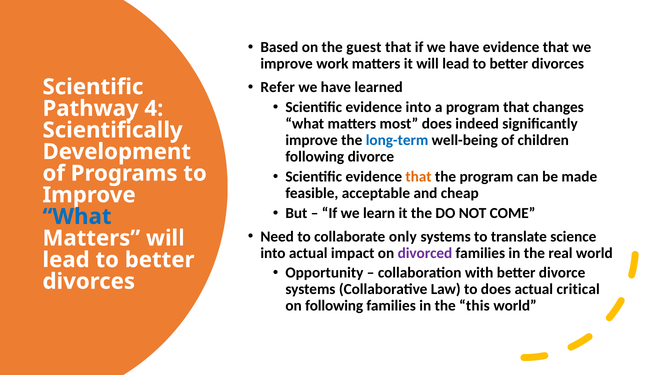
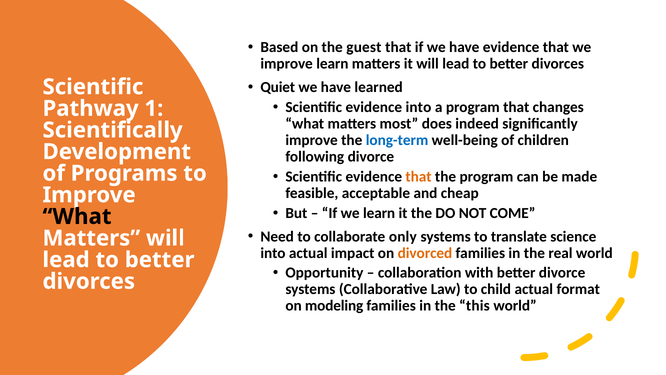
improve work: work -> learn
Refer: Refer -> Quiet
4: 4 -> 1
What at (77, 216) colour: blue -> black
divorced colour: purple -> orange
to does: does -> child
critical: critical -> format
on following: following -> modeling
